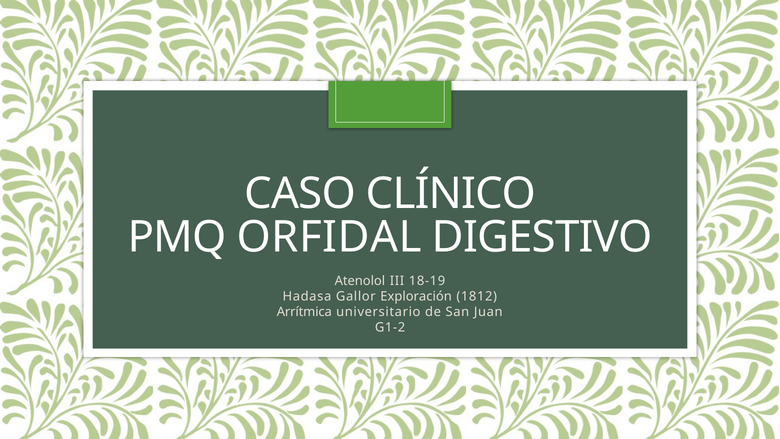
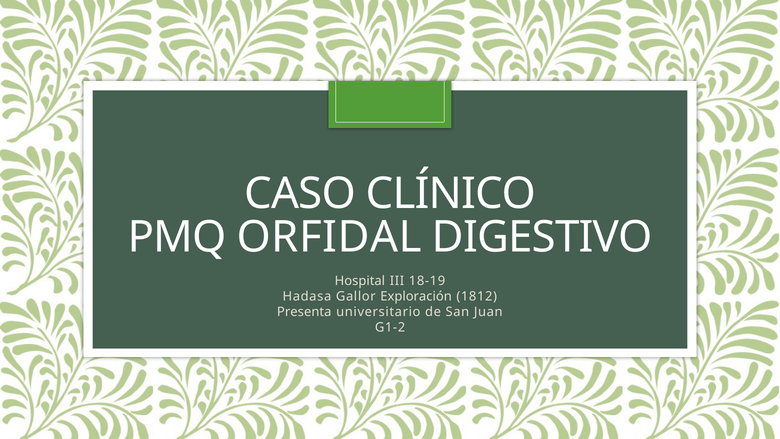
Atenolol: Atenolol -> Hospital
Arrítmica: Arrítmica -> Presenta
